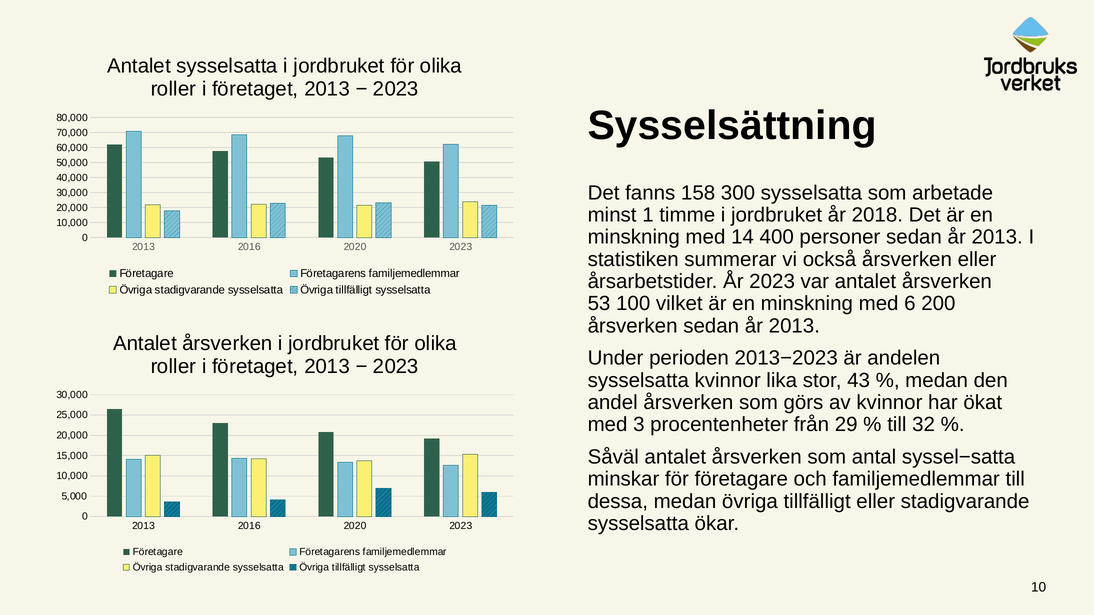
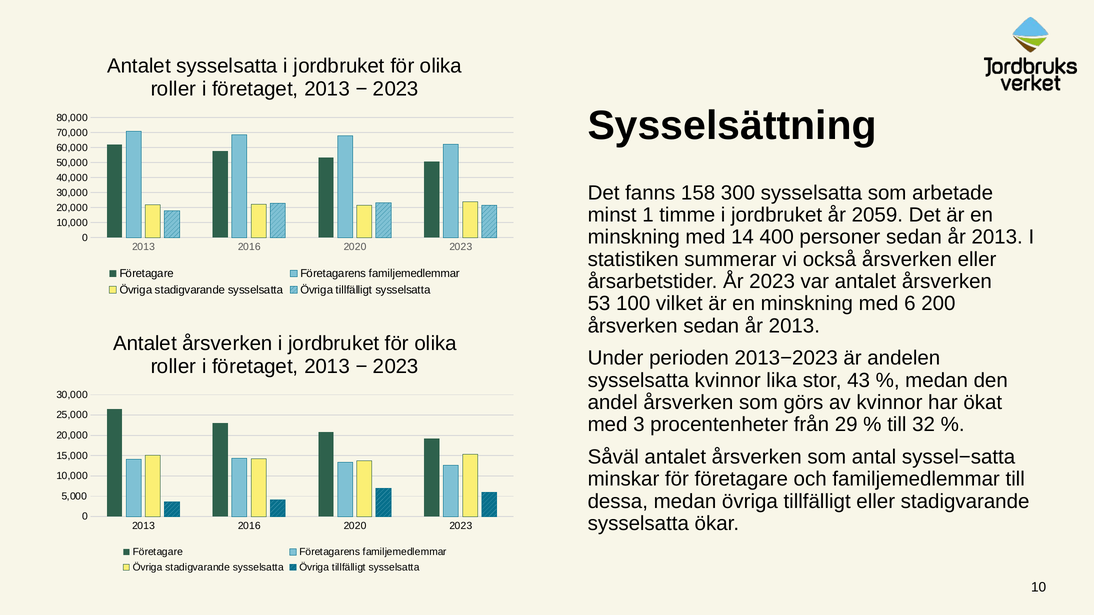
2018: 2018 -> 2059
